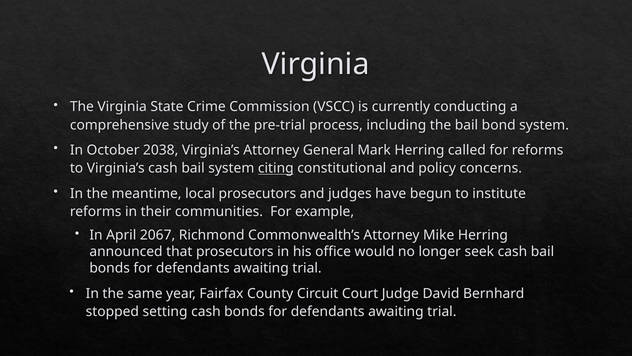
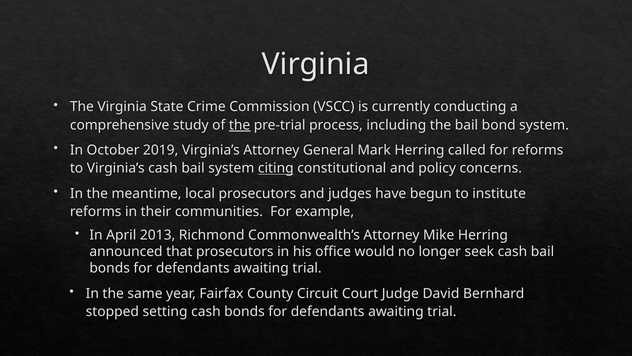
the at (240, 125) underline: none -> present
2038: 2038 -> 2019
2067: 2067 -> 2013
